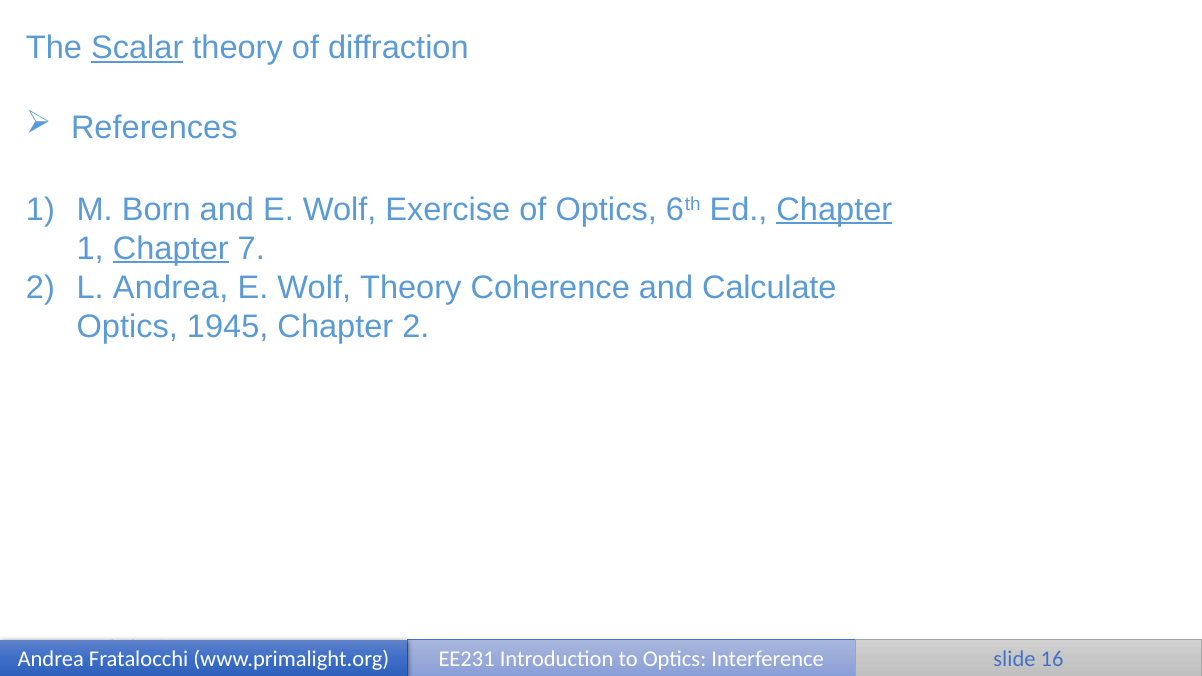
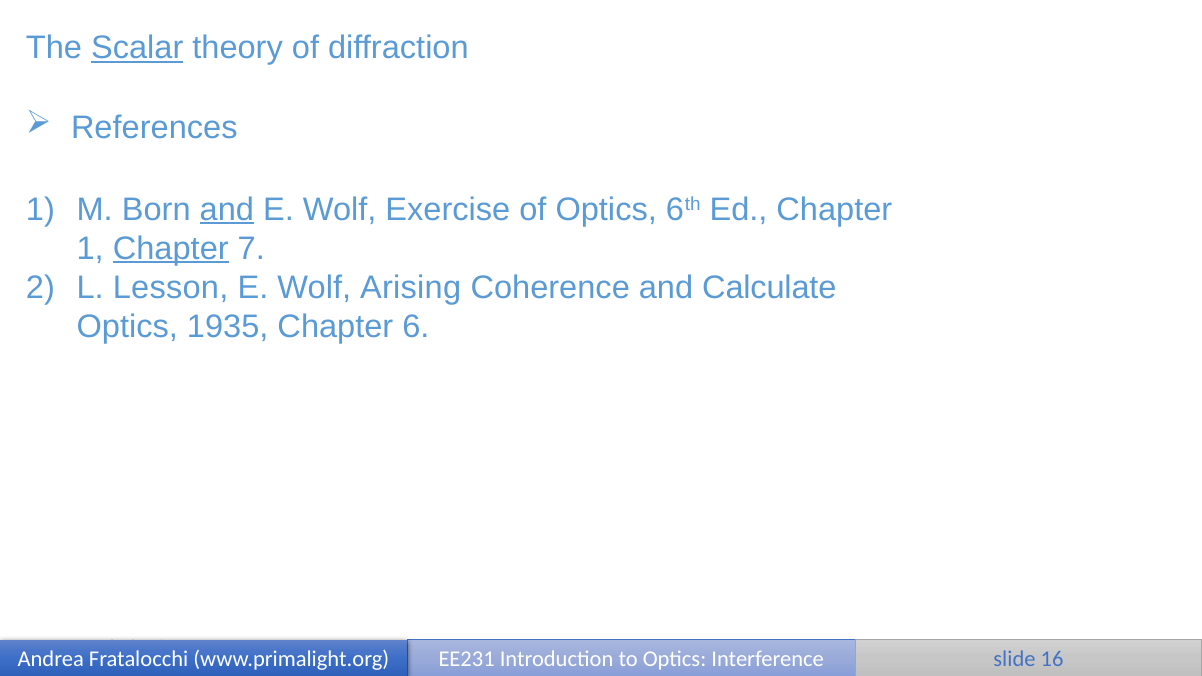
and at (227, 209) underline: none -> present
Chapter at (834, 209) underline: present -> none
L Andrea: Andrea -> Lesson
Wolf Theory: Theory -> Arising
1945: 1945 -> 1935
Chapter 2: 2 -> 6
